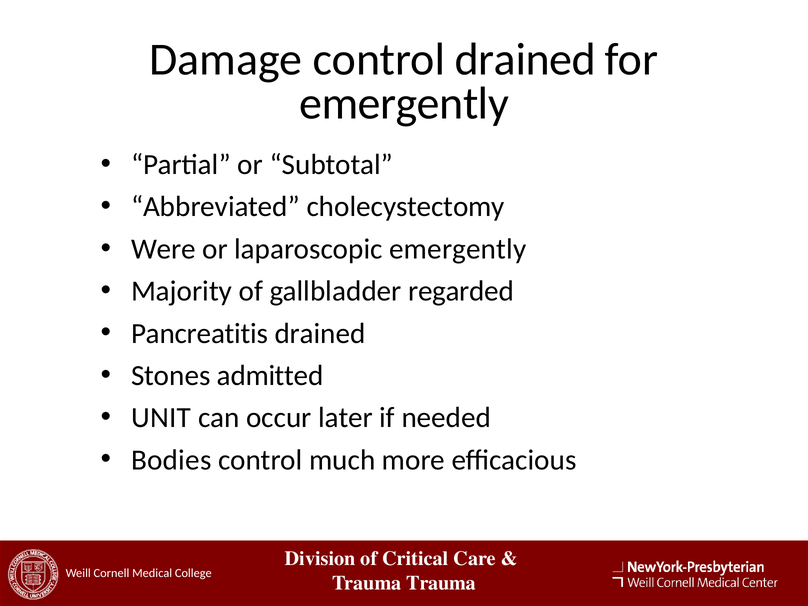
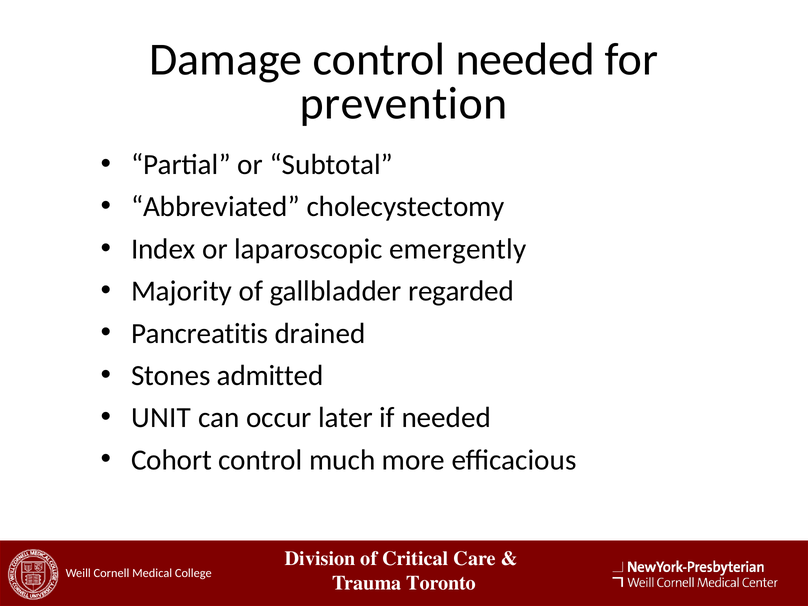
control drained: drained -> needed
emergently at (404, 104): emergently -> prevention
Were: Were -> Index
Bodies: Bodies -> Cohort
Trauma at (441, 583): Trauma -> Toronto
